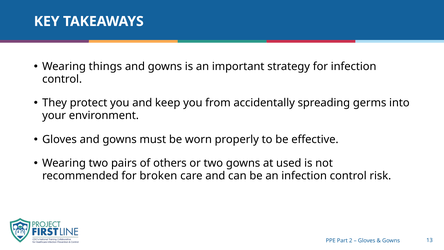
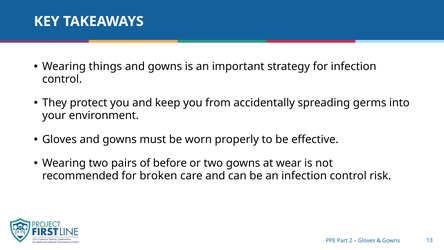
others: others -> before
used: used -> wear
